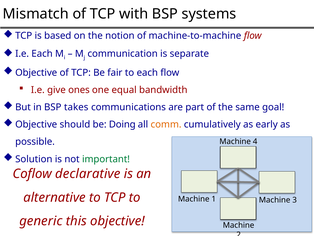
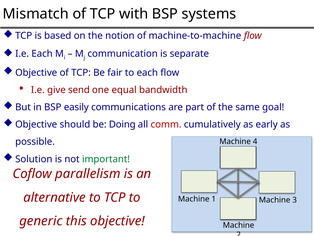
ones: ones -> send
takes: takes -> easily
comm colour: orange -> red
declarative: declarative -> parallelism
